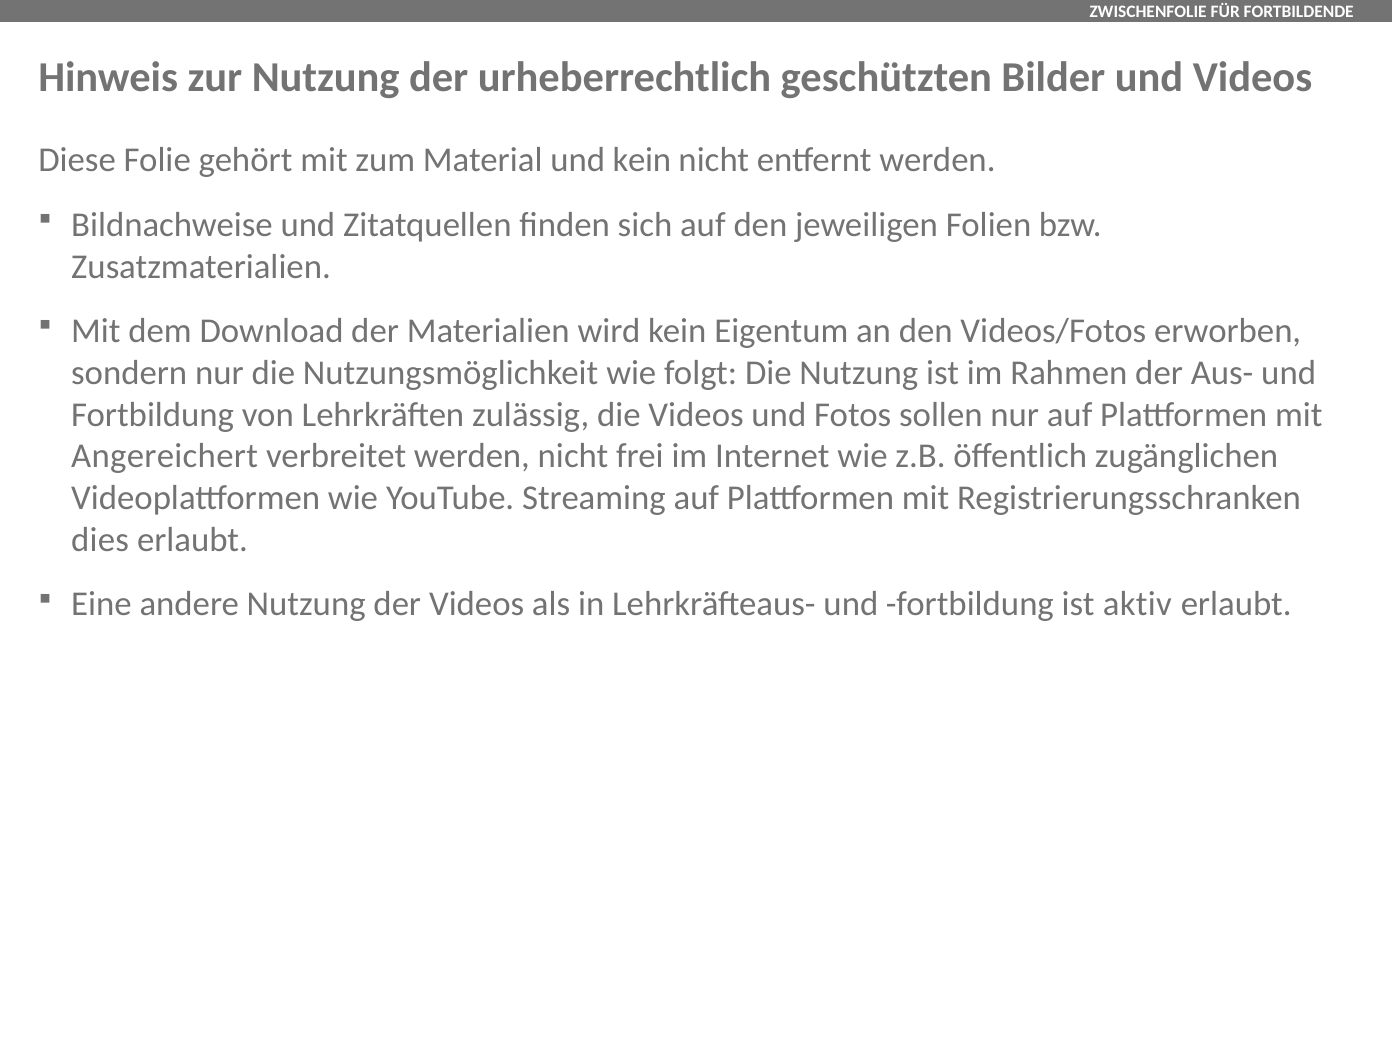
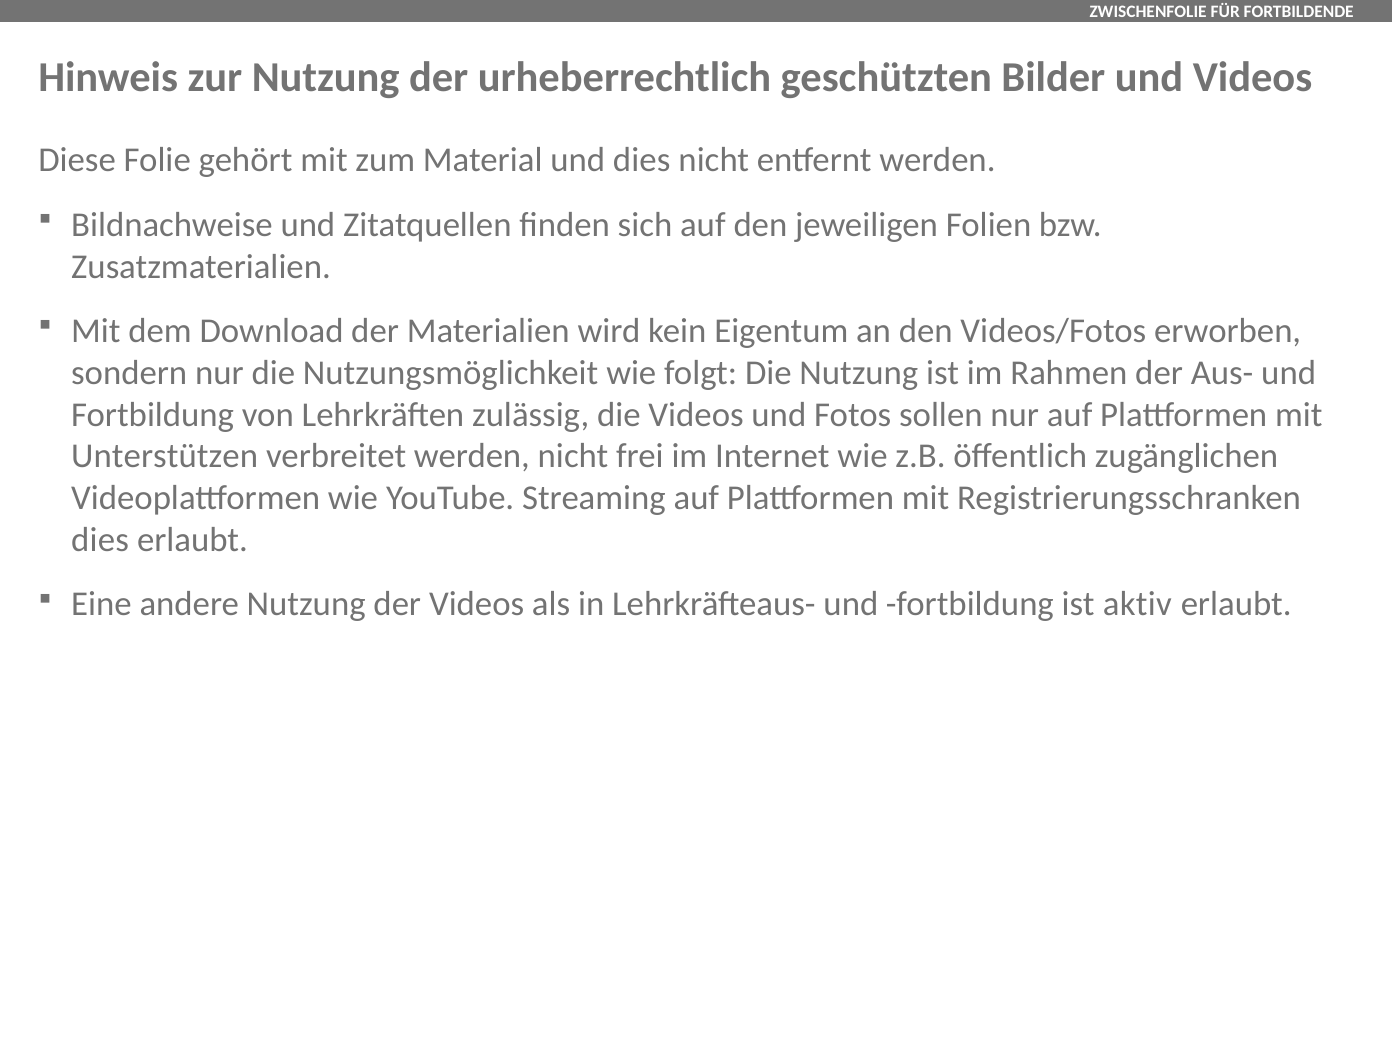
und kein: kein -> dies
Angereichert: Angereichert -> Unterstützen
